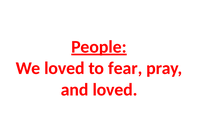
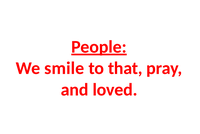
We loved: loved -> smile
fear: fear -> that
